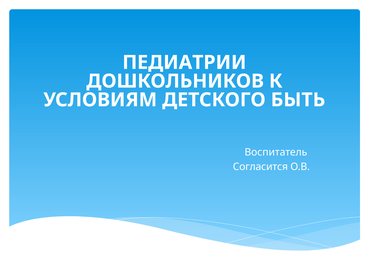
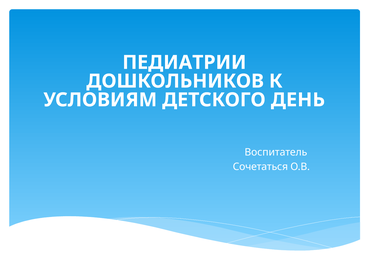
БЫТЬ: БЫТЬ -> ДЕНЬ
Согласится: Согласится -> Сочетаться
